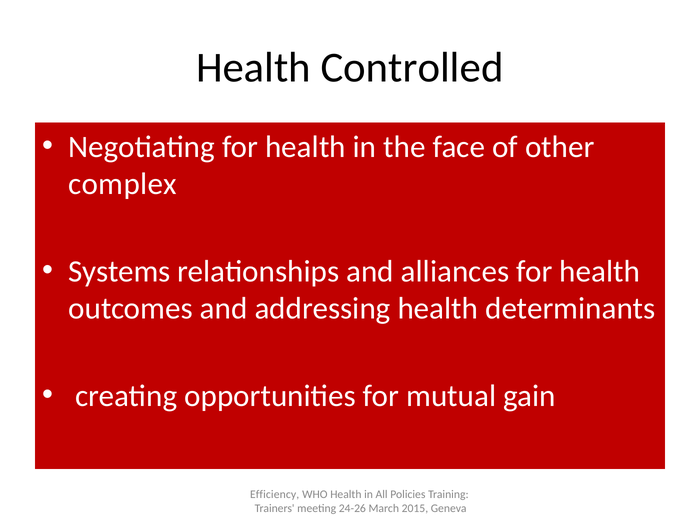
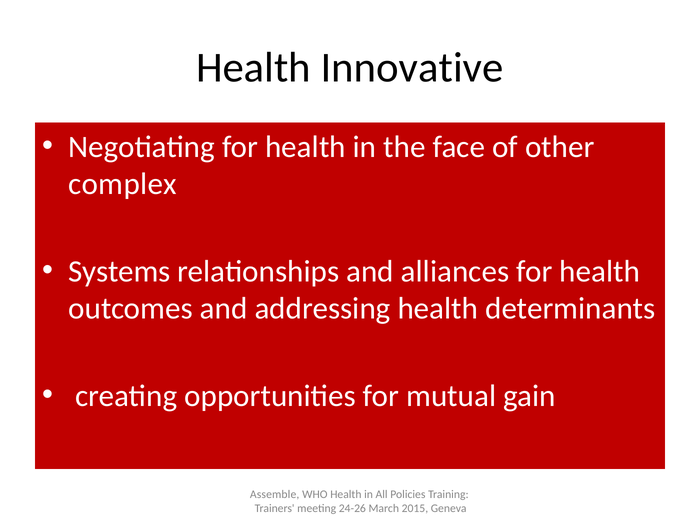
Controlled: Controlled -> Innovative
Efficiency: Efficiency -> Assemble
